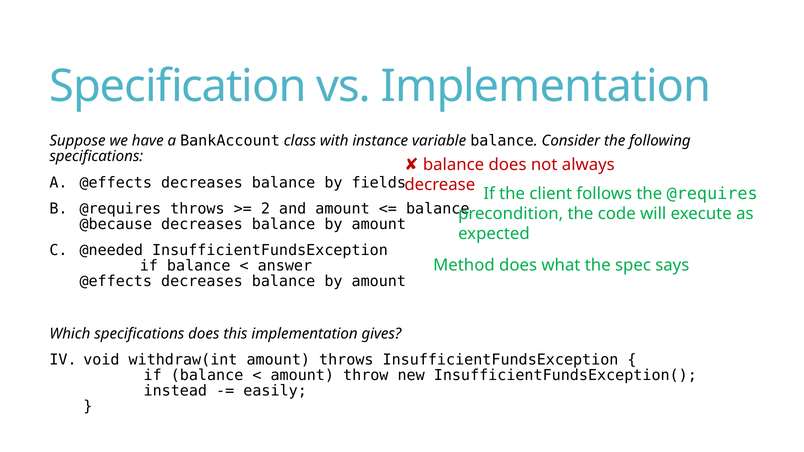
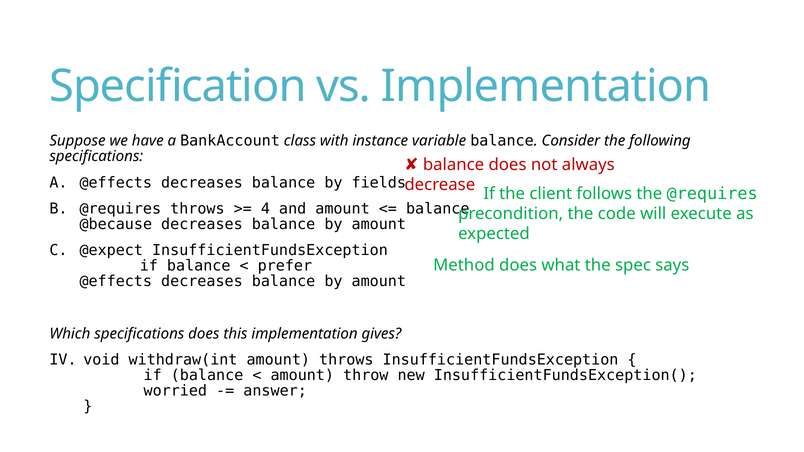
2: 2 -> 4
@needed: @needed -> @expect
answer: answer -> prefer
instead: instead -> worried
easily: easily -> answer
